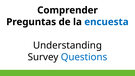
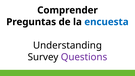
Questions colour: blue -> purple
